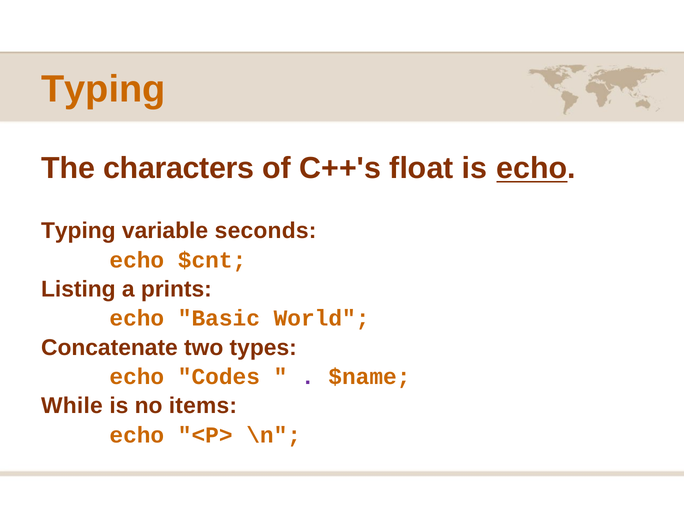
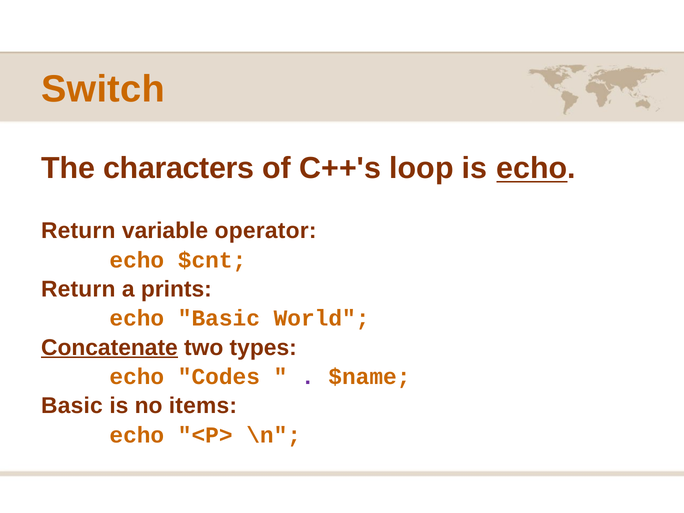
Typing at (103, 89): Typing -> Switch
float: float -> loop
Typing at (78, 231): Typing -> Return
seconds: seconds -> operator
Listing at (78, 289): Listing -> Return
Concatenate underline: none -> present
While at (72, 406): While -> Basic
